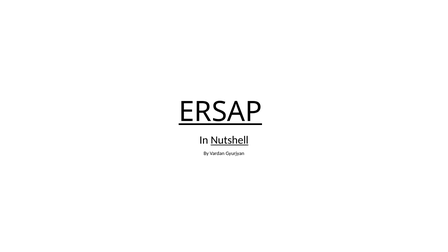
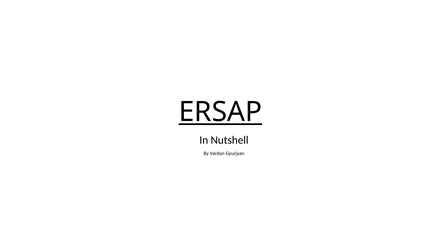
Nutshell underline: present -> none
